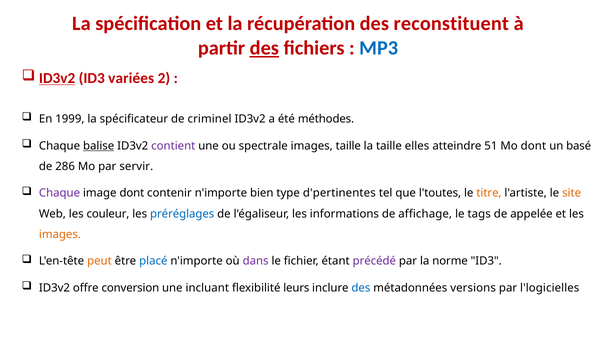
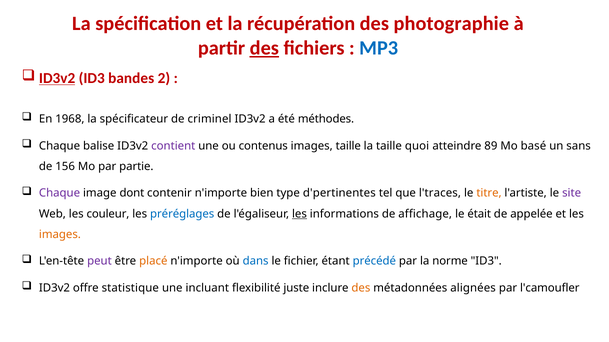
reconstituent: reconstituent -> photographie
variées: variées -> bandes
1999: 1999 -> 1968
balise underline: present -> none
spectrale: spectrale -> contenus
elles: elles -> quoi
51: 51 -> 89
Mo dont: dont -> basé
basé: basé -> sans
286: 286 -> 156
servir: servir -> partie
l'toutes: l'toutes -> l'traces
site colour: orange -> purple
les at (299, 214) underline: none -> present
tags: tags -> était
peut colour: orange -> purple
placé colour: blue -> orange
dans colour: purple -> blue
précédé colour: purple -> blue
conversion: conversion -> statistique
leurs: leurs -> juste
des at (361, 288) colour: blue -> orange
versions: versions -> alignées
l'logicielles: l'logicielles -> l'camoufler
